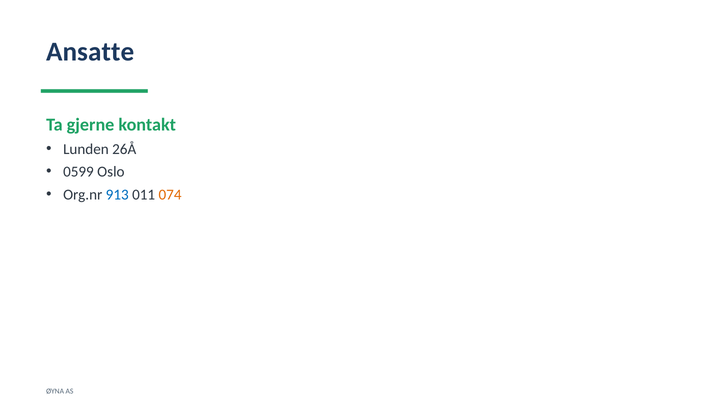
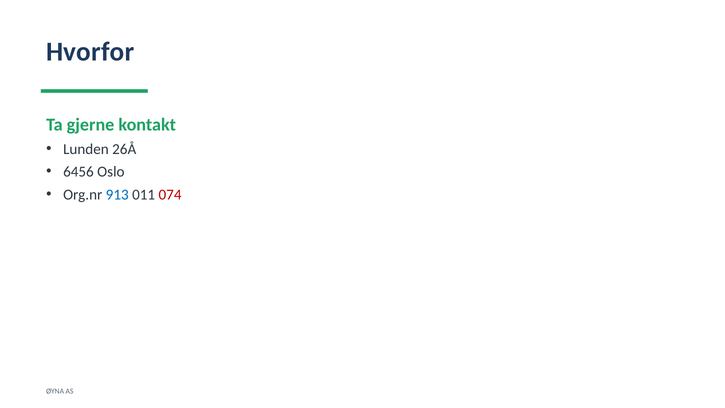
Ansatte: Ansatte -> Hvorfor
0599: 0599 -> 6456
074 colour: orange -> red
